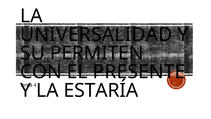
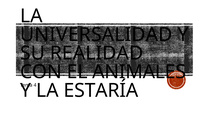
PERMITEN: PERMITEN -> REALIDAD
PRESENTE: PRESENTE -> ANIMALES
